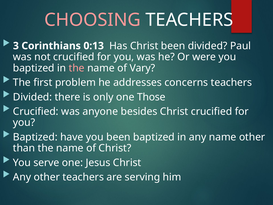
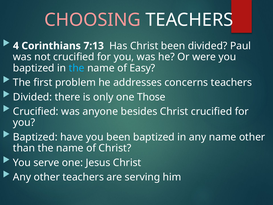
3: 3 -> 4
0:13: 0:13 -> 7:13
the at (77, 68) colour: pink -> light blue
Vary: Vary -> Easy
